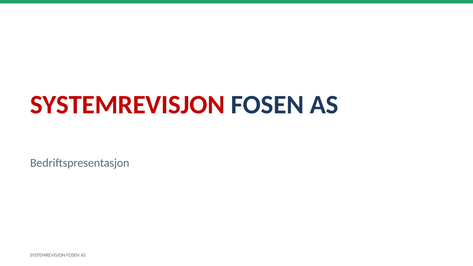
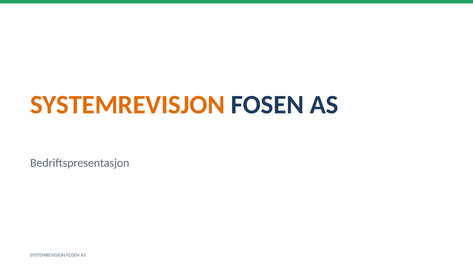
SYSTEMREVISJON at (127, 105) colour: red -> orange
